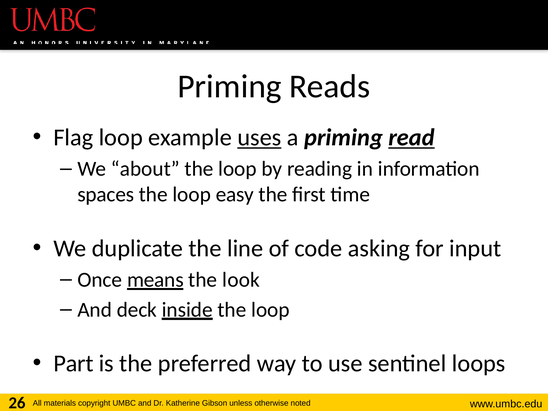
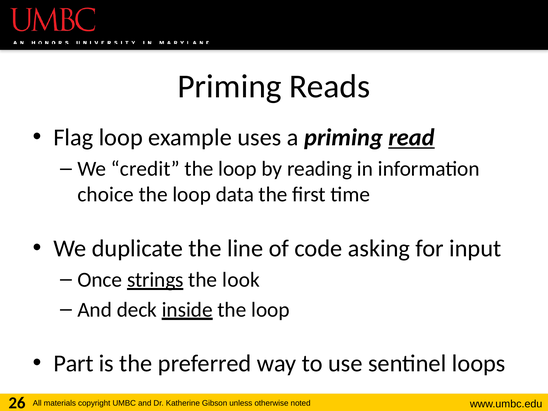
uses underline: present -> none
about: about -> credit
spaces: spaces -> choice
easy: easy -> data
means: means -> strings
